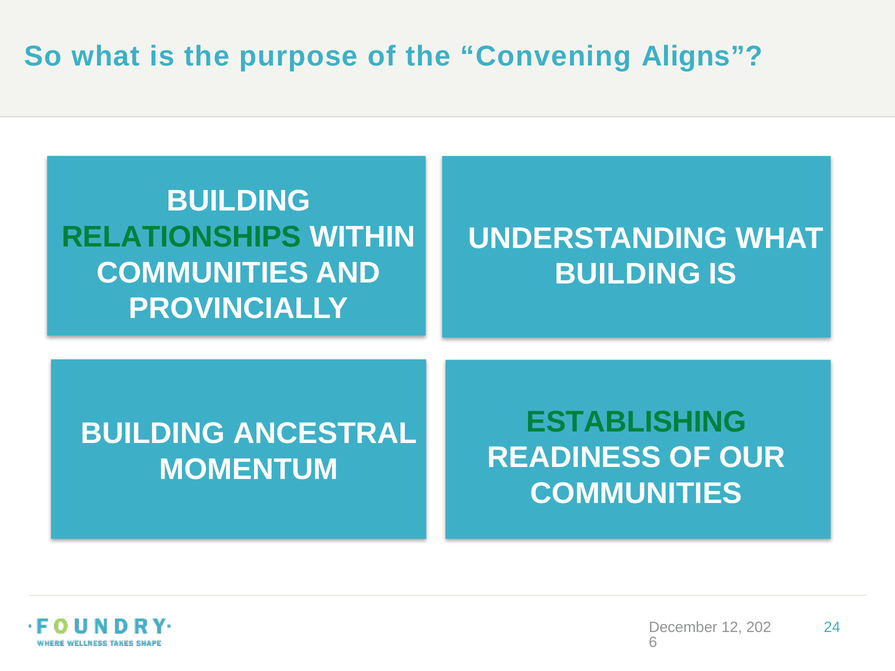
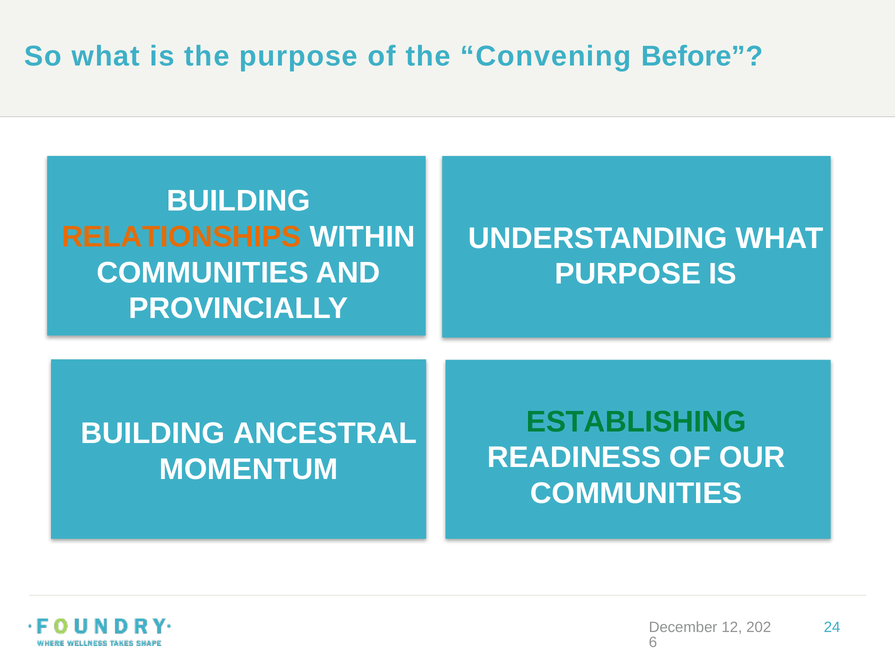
Aligns: Aligns -> Before
RELATIONSHIPS colour: green -> orange
BUILDING at (628, 274): BUILDING -> PURPOSE
